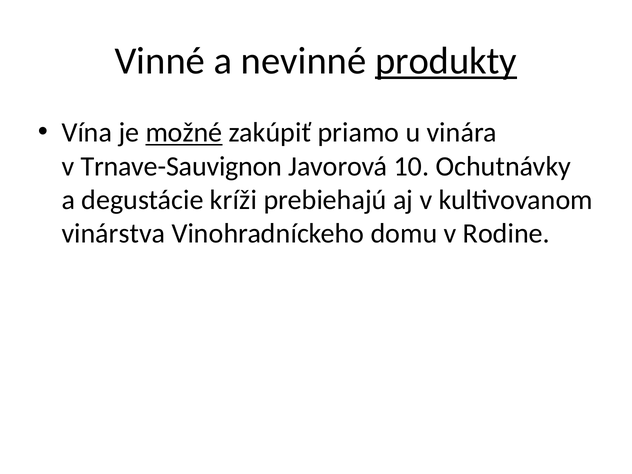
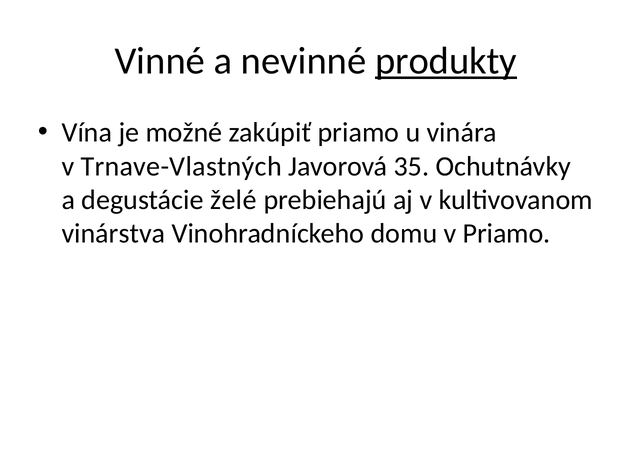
možné underline: present -> none
Trnave-Sauvignon: Trnave-Sauvignon -> Trnave-Vlastných
10: 10 -> 35
kríži: kríži -> želé
v Rodine: Rodine -> Priamo
